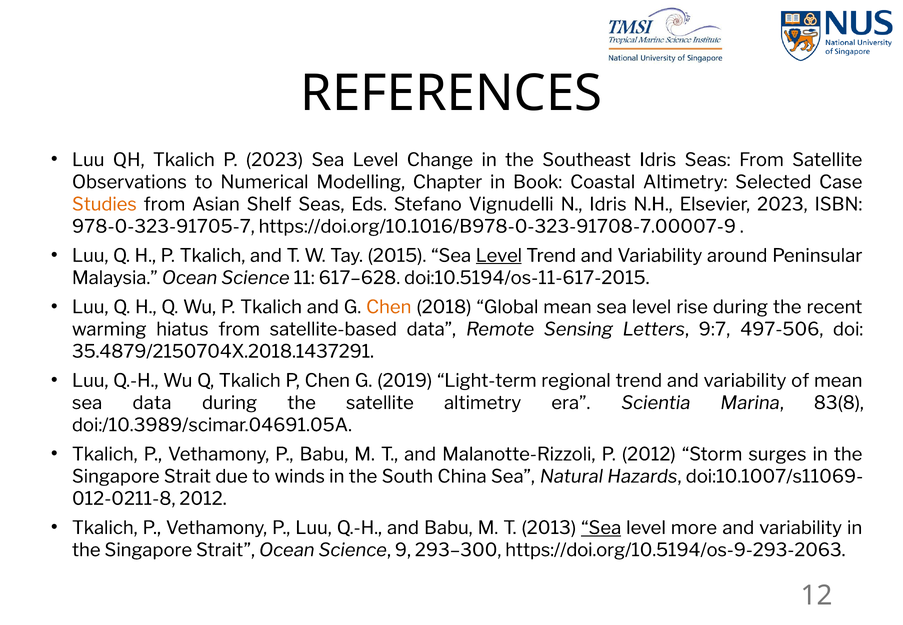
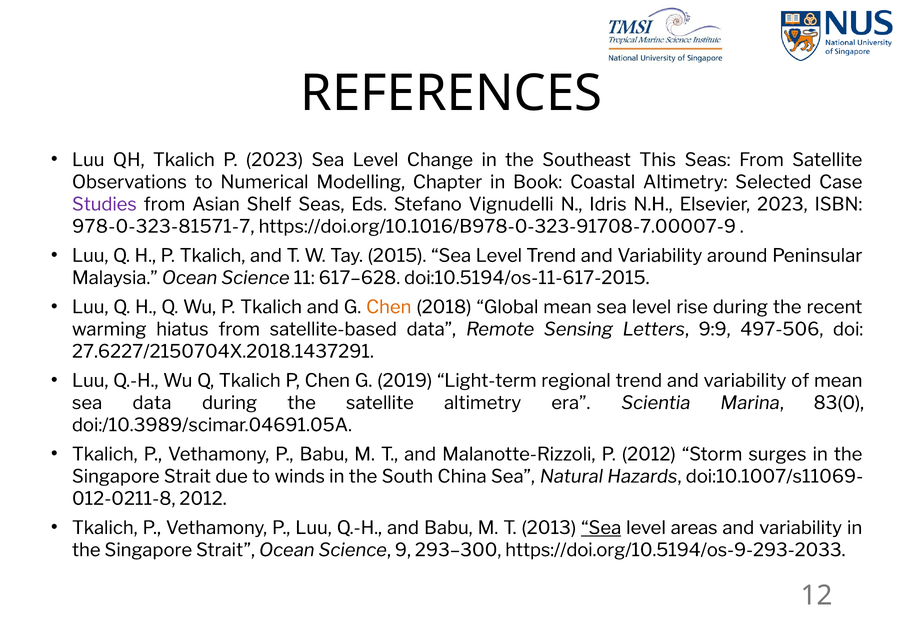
Southeast Idris: Idris -> This
Studies colour: orange -> purple
978-0-323-91705-7: 978-0-323-91705-7 -> 978-0-323-81571-7
Level at (499, 256) underline: present -> none
9:7: 9:7 -> 9:9
35.4879/2150704X.2018.1437291: 35.4879/2150704X.2018.1437291 -> 27.6227/2150704X.2018.1437291
83(8: 83(8 -> 83(0
more: more -> areas
https://doi.org/10.5194/os-9-293-2063: https://doi.org/10.5194/os-9-293-2063 -> https://doi.org/10.5194/os-9-293-2033
